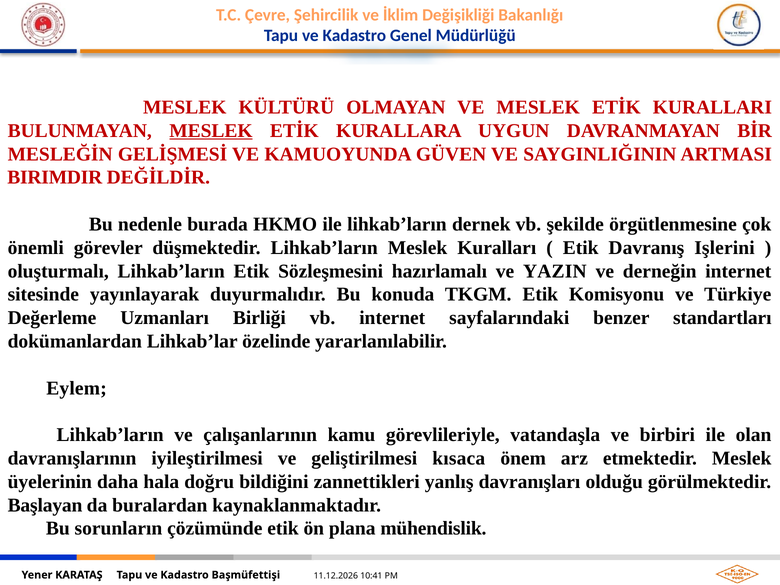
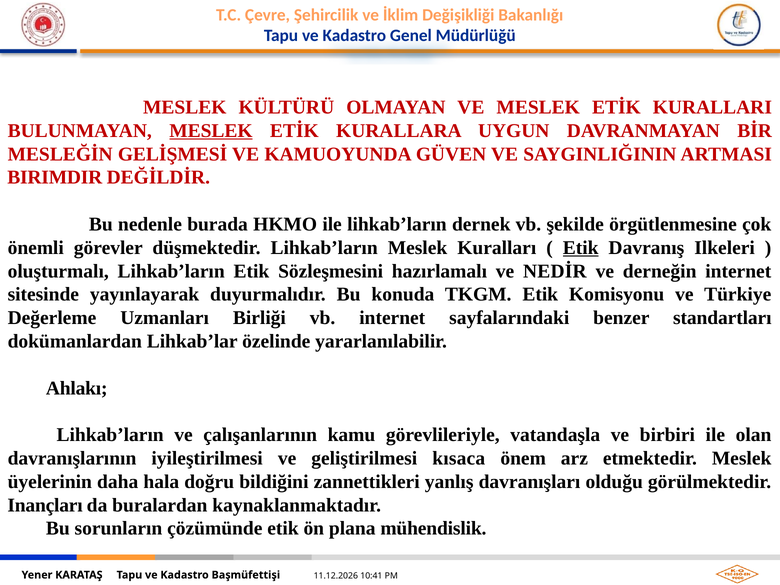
Etik at (581, 248) underline: none -> present
Işlerini: Işlerini -> Ilkeleri
YAZIN: YAZIN -> NEDİR
Eylem: Eylem -> Ahlakı
Başlayan: Başlayan -> Inançları
